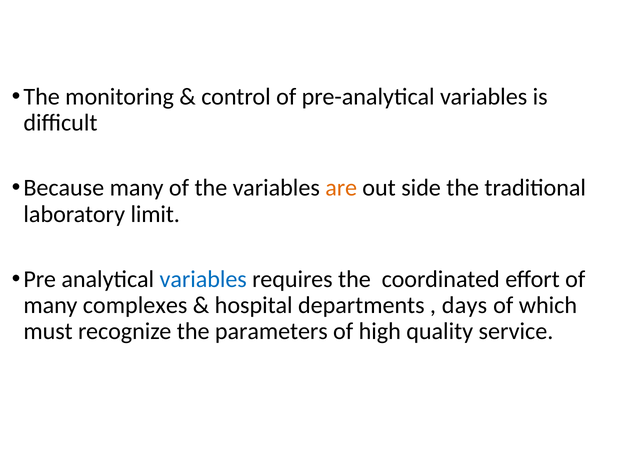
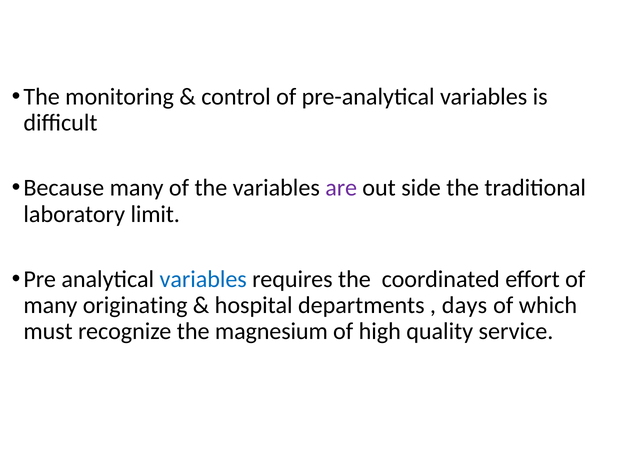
are colour: orange -> purple
complexes: complexes -> originating
parameters: parameters -> magnesium
